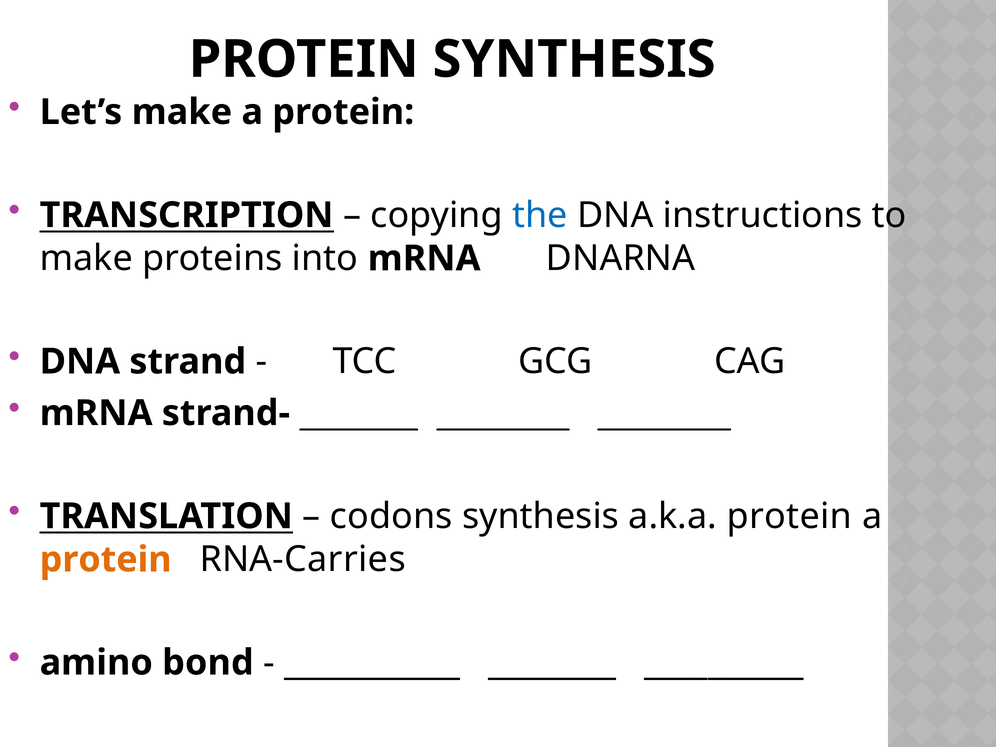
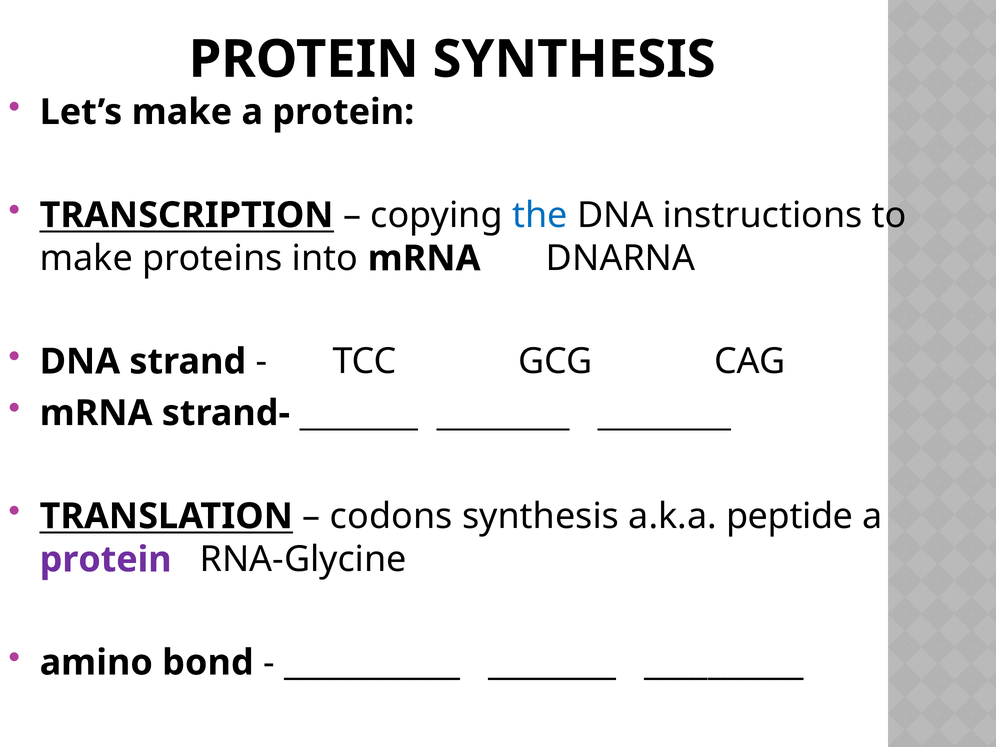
a.k.a protein: protein -> peptide
protein at (106, 560) colour: orange -> purple
Carries: Carries -> Glycine
